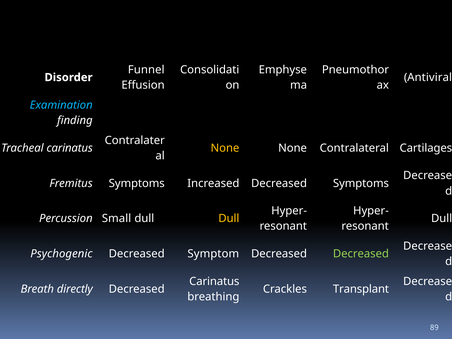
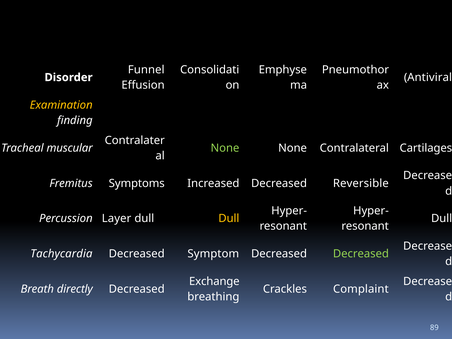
Examination colour: light blue -> yellow
Tracheal carinatus: carinatus -> muscular
None at (225, 148) colour: yellow -> light green
Decreased Symptoms: Symptoms -> Reversible
Small: Small -> Layer
Psychogenic: Psychogenic -> Tachycardia
Carinatus at (214, 281): Carinatus -> Exchange
Transplant: Transplant -> Complaint
